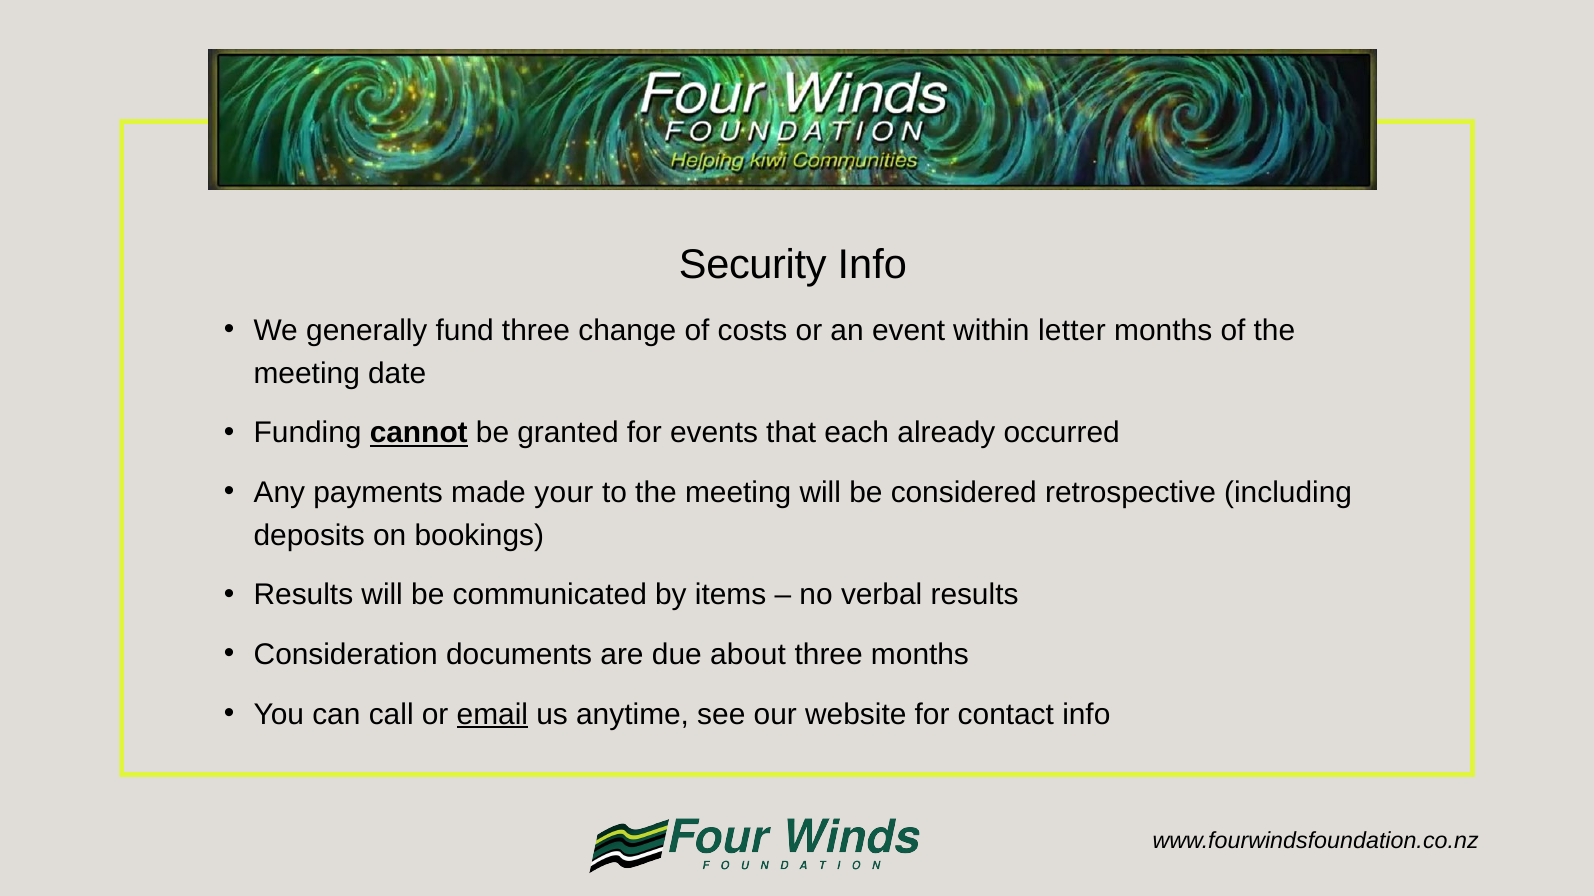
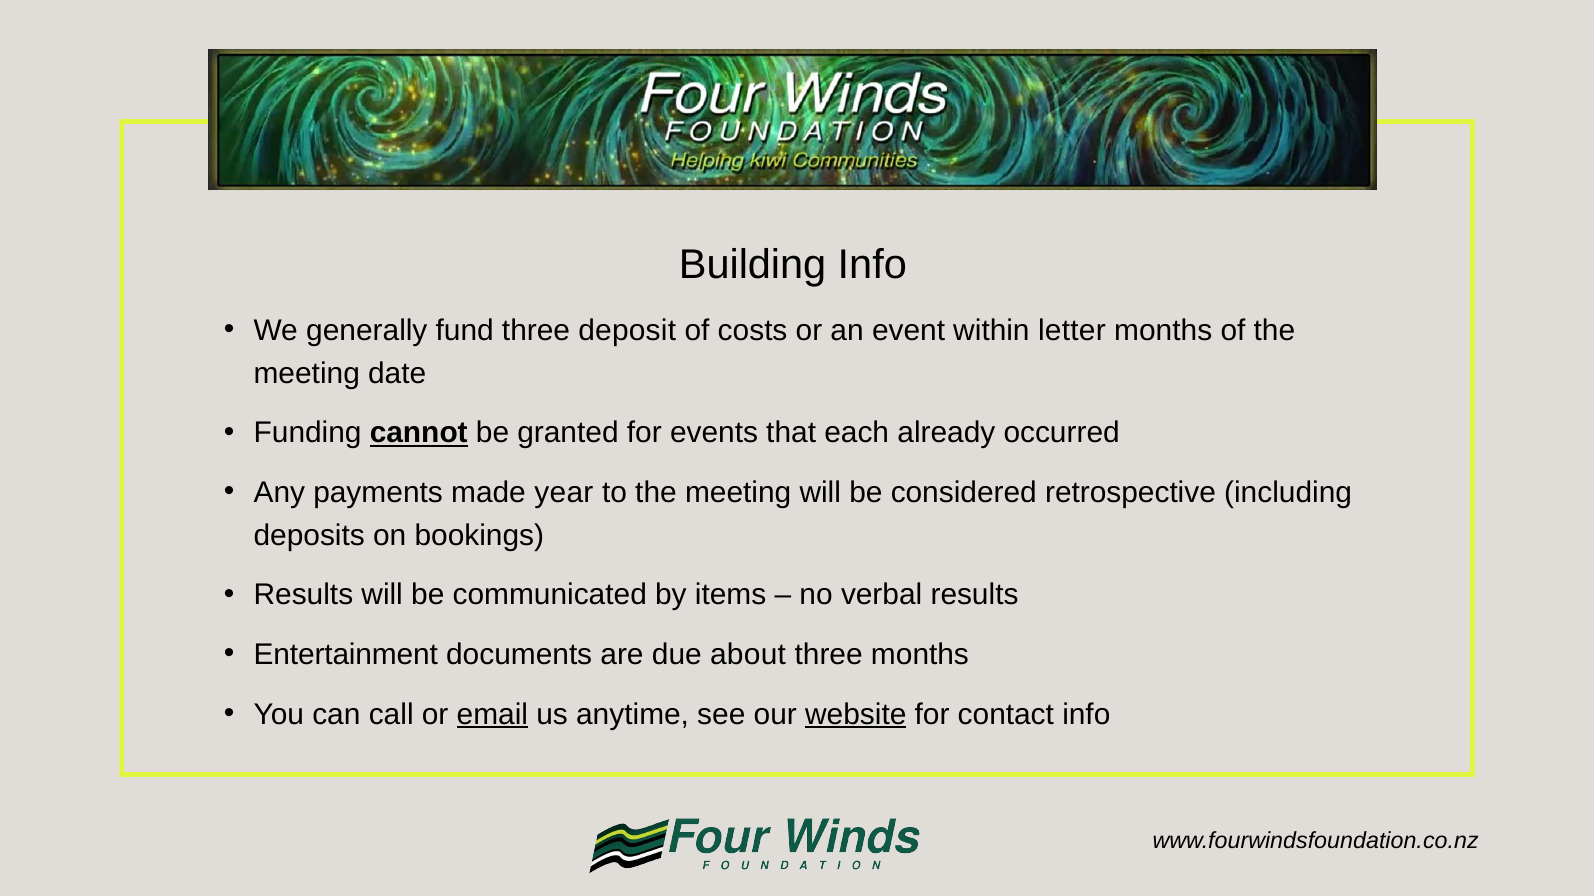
Security: Security -> Building
change: change -> deposit
your: your -> year
Consideration: Consideration -> Entertainment
website underline: none -> present
